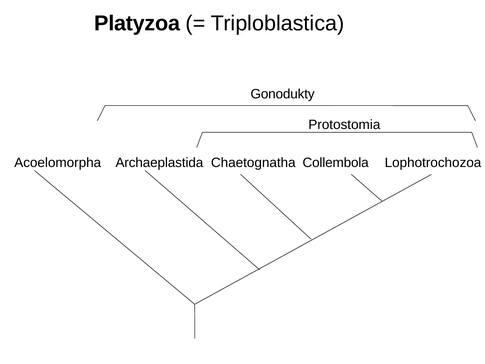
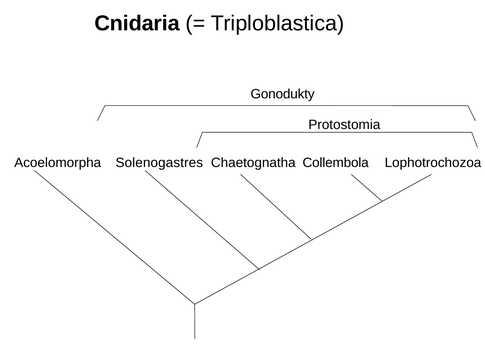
Platyzoa: Platyzoa -> Cnidaria
Archaeplastida: Archaeplastida -> Solenogastres
